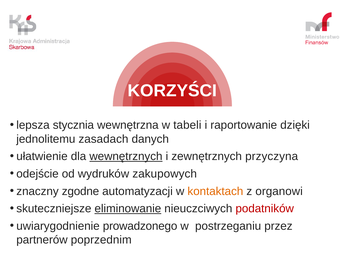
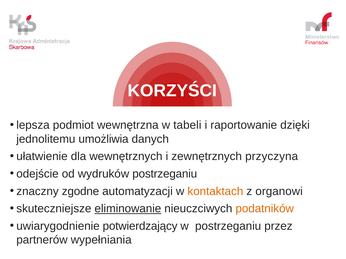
stycznia: stycznia -> podmiot
zasadach: zasadach -> umożliwia
wewnętrznych underline: present -> none
wydruków zakupowych: zakupowych -> postrzeganiu
podatników colour: red -> orange
prowadzonego: prowadzonego -> potwierdzający
poprzednim: poprzednim -> wypełniania
